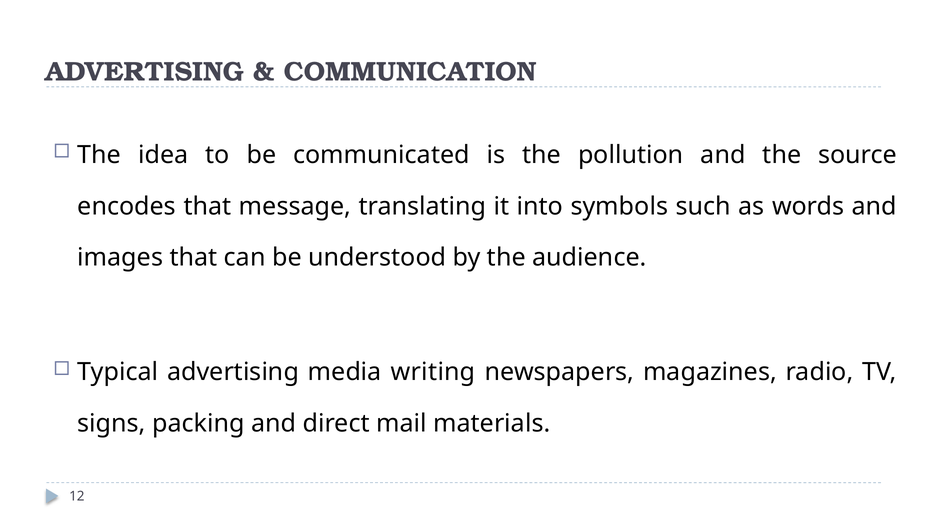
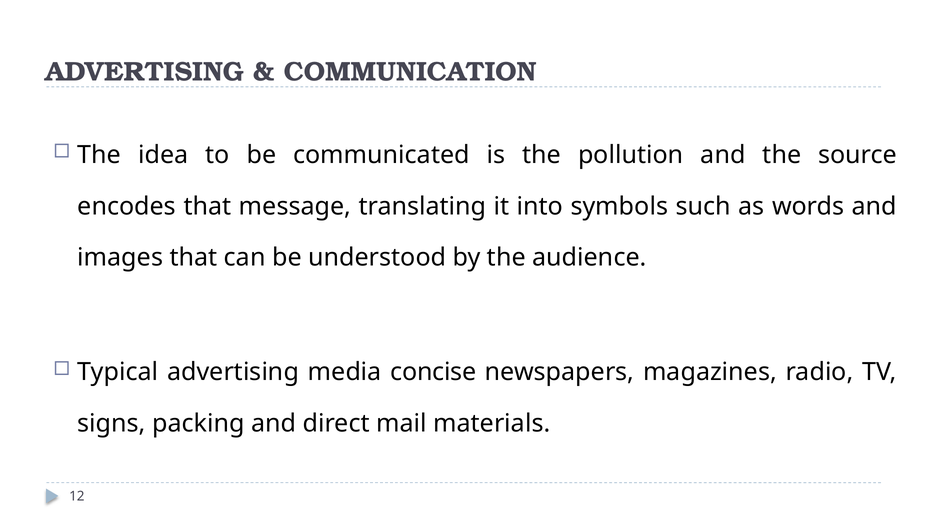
writing: writing -> concise
